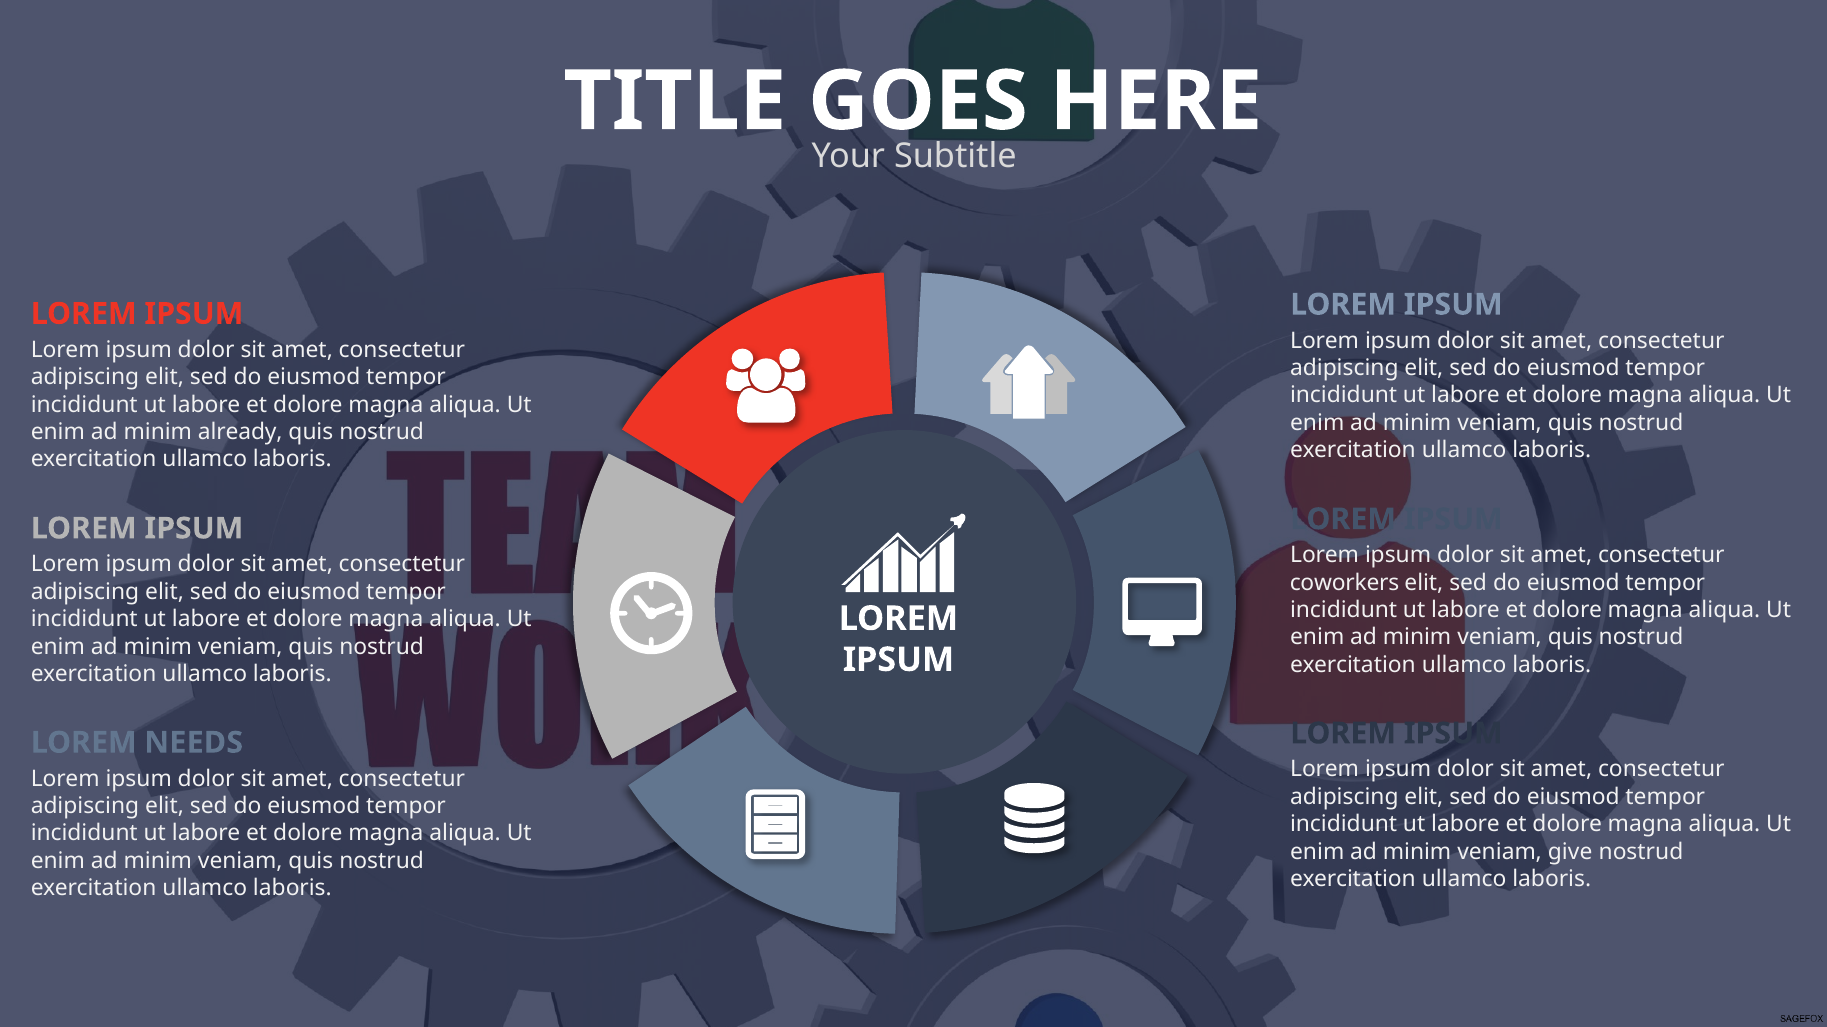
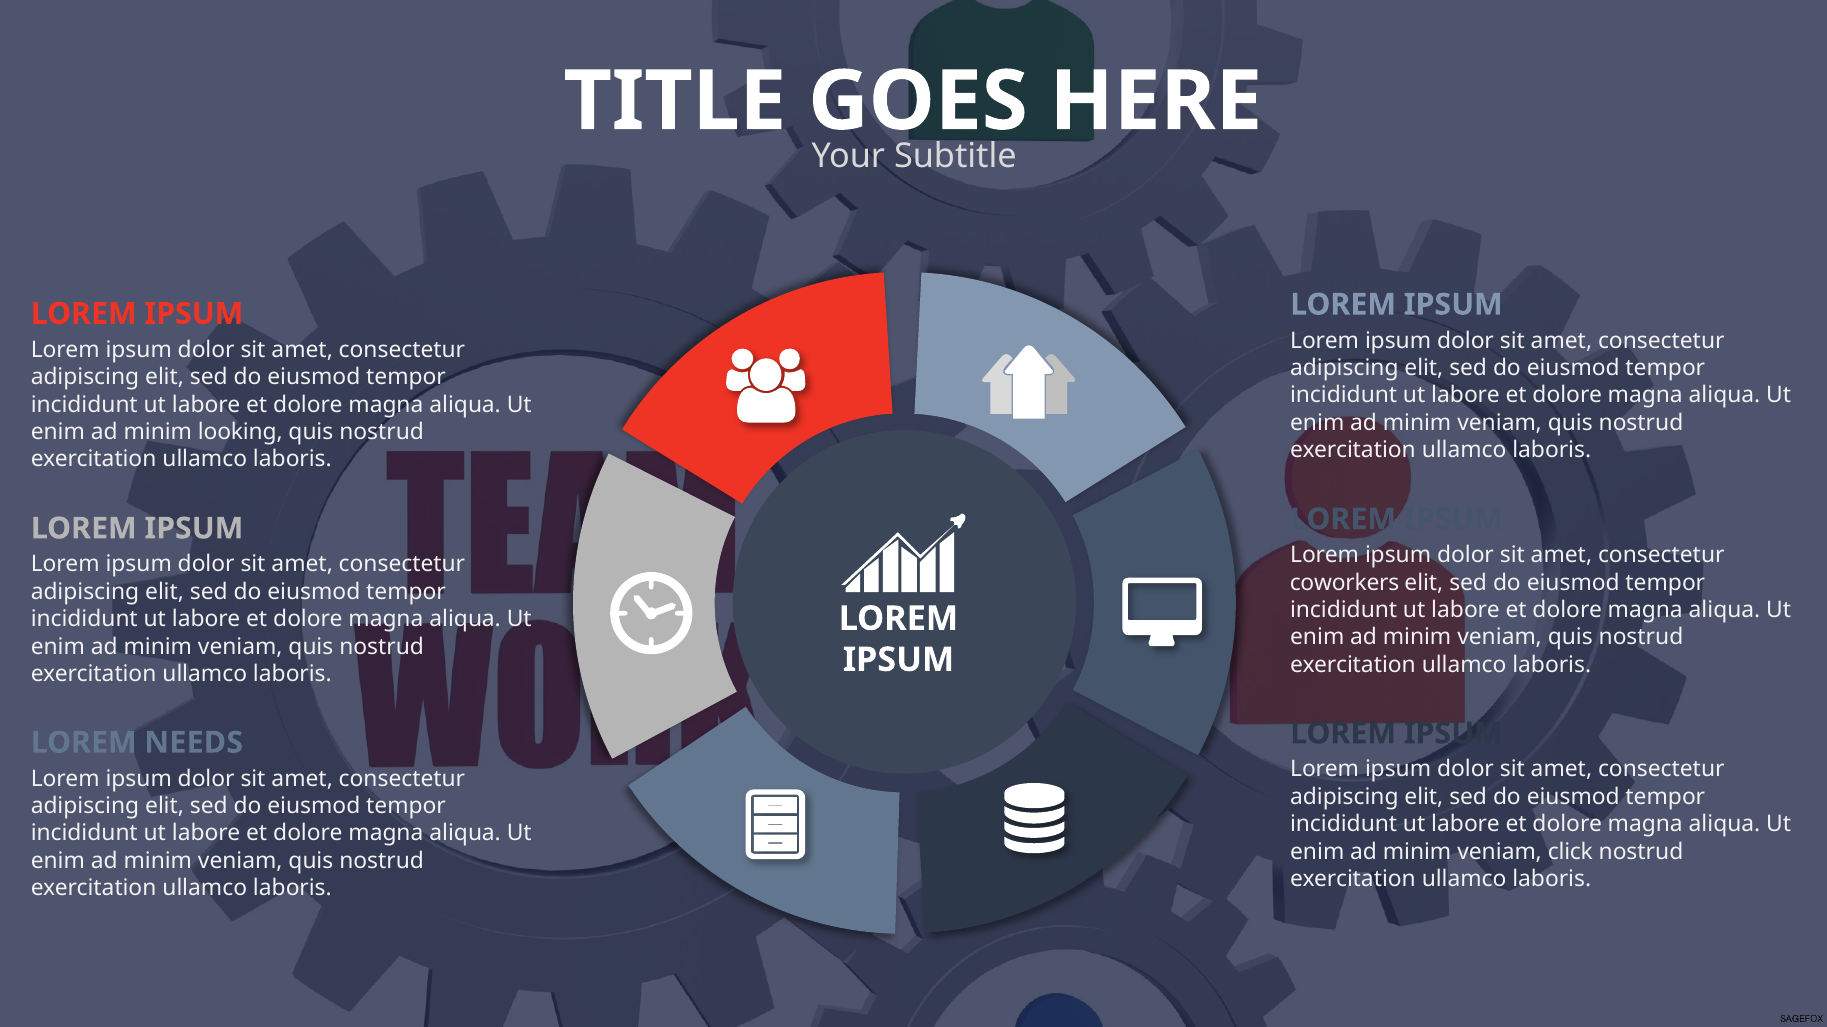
already: already -> looking
give: give -> click
